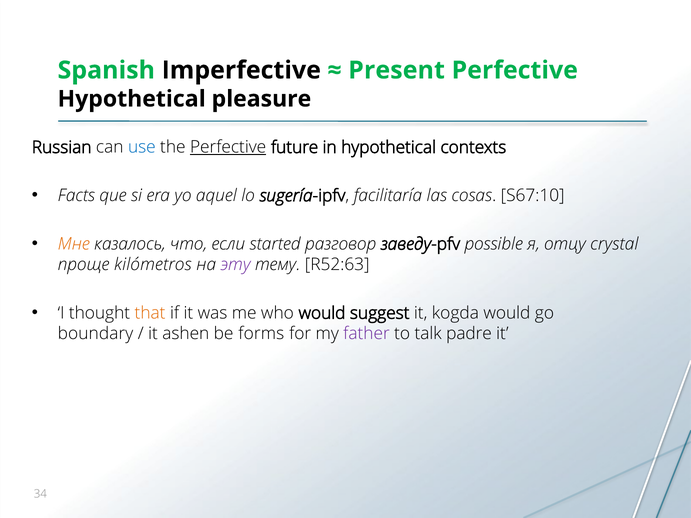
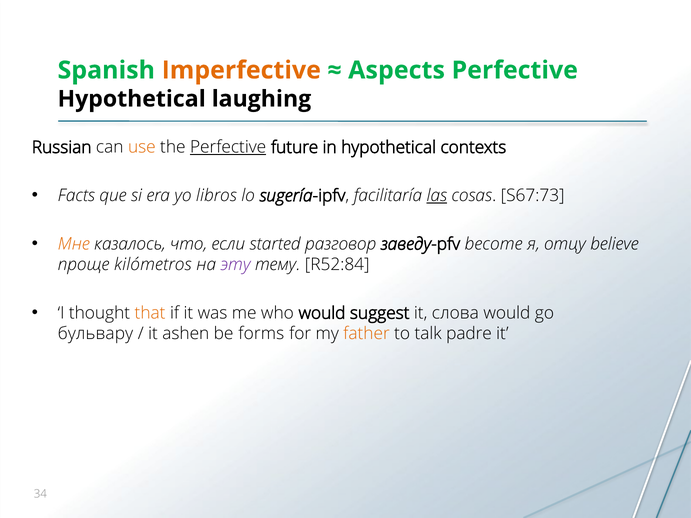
Imperfective colour: black -> orange
Present: Present -> Aspects
pleasure: pleasure -> laughing
use colour: blue -> orange
aquel: aquel -> libros
las underline: none -> present
S67:10: S67:10 -> S67:73
possible: possible -> become
crystal: crystal -> believe
R52:63: R52:63 -> R52:84
kogda: kogda -> слова
boundary: boundary -> бульвару
father colour: purple -> orange
